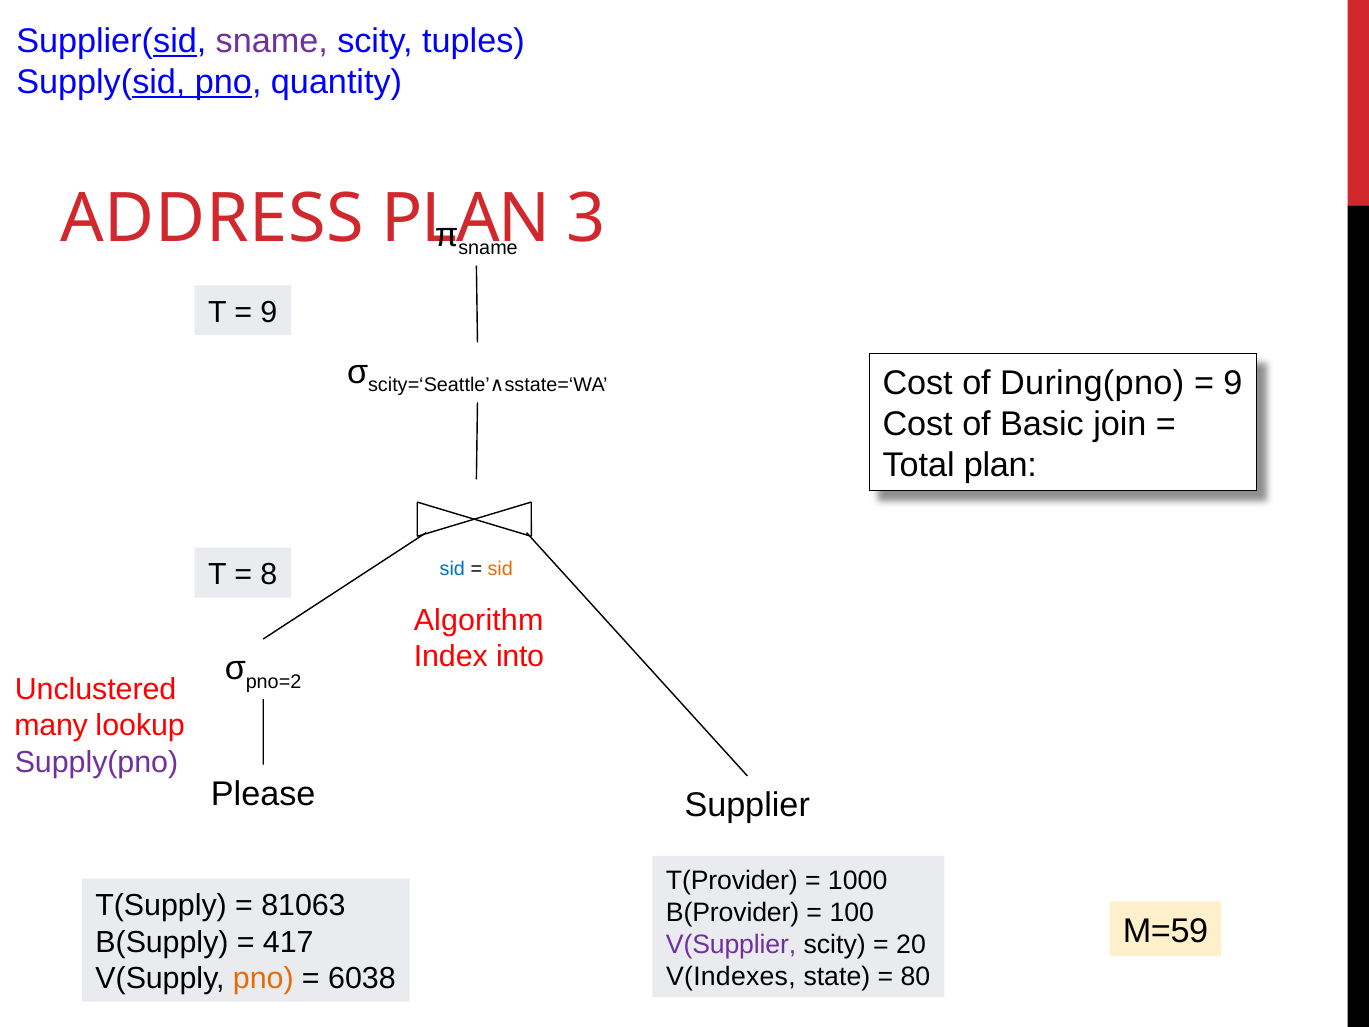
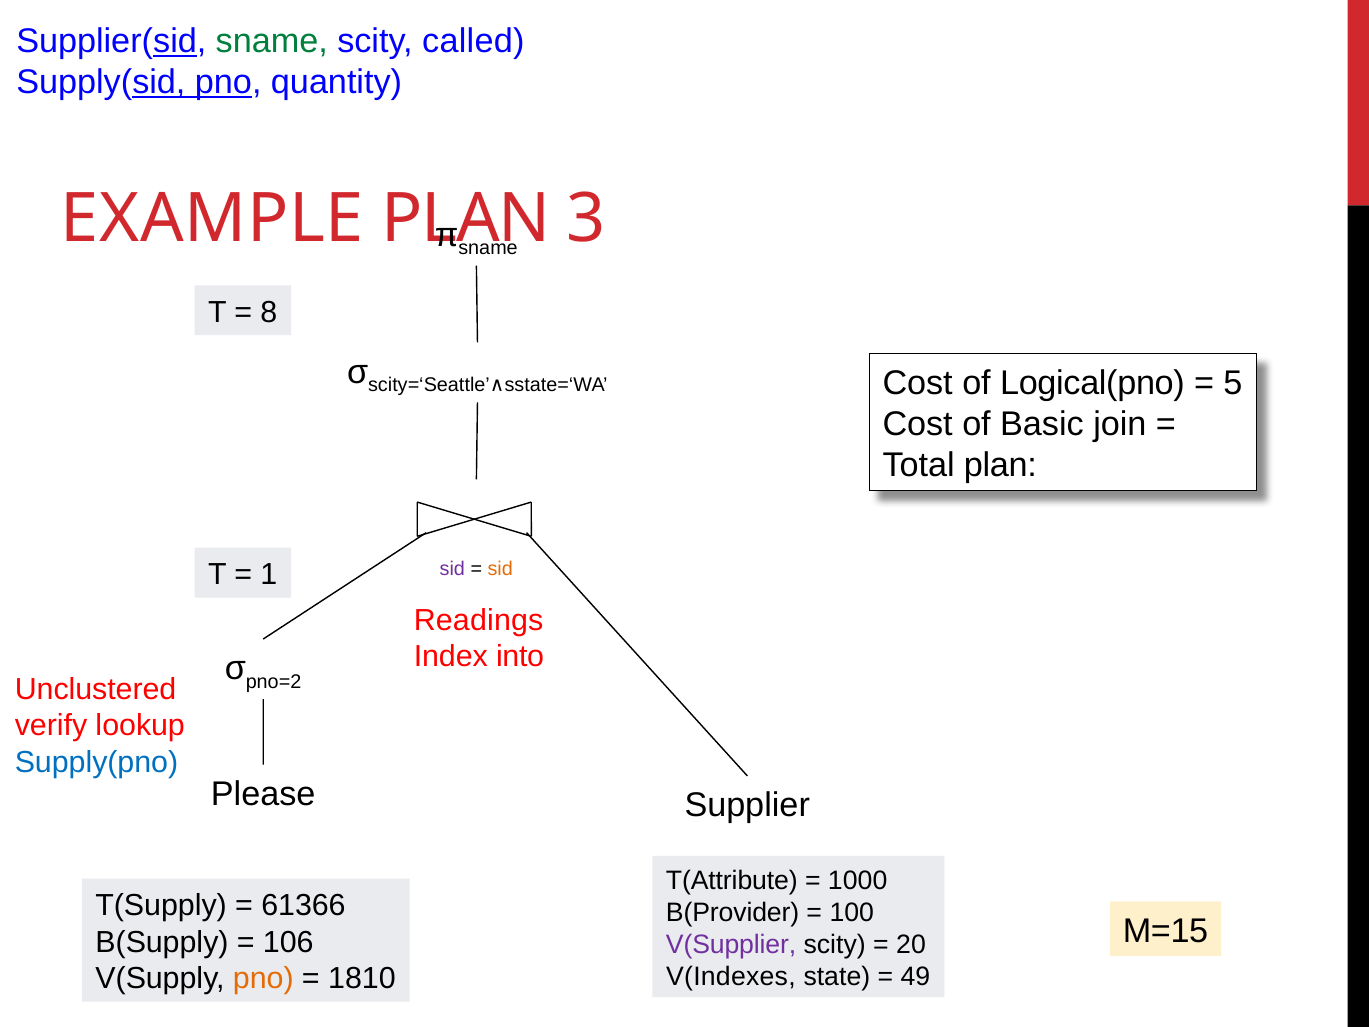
sname at (272, 41) colour: purple -> green
tuples: tuples -> called
ADDRESS: ADDRESS -> EXAMPLE
9 at (269, 312): 9 -> 8
During(pno: During(pno -> Logical(pno
9 at (1233, 383): 9 -> 5
sid at (452, 569) colour: blue -> purple
8 at (269, 575): 8 -> 1
Algorithm: Algorithm -> Readings
many: many -> verify
Supply(pno colour: purple -> blue
T(Provider: T(Provider -> T(Attribute
81063: 81063 -> 61366
M=59: M=59 -> M=15
417: 417 -> 106
80: 80 -> 49
6038: 6038 -> 1810
